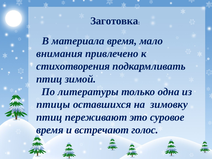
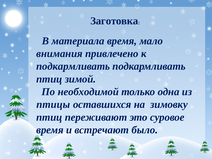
стихотворения at (73, 66): стихотворения -> подкармливать
литературы: литературы -> необходимой
голос: голос -> было
